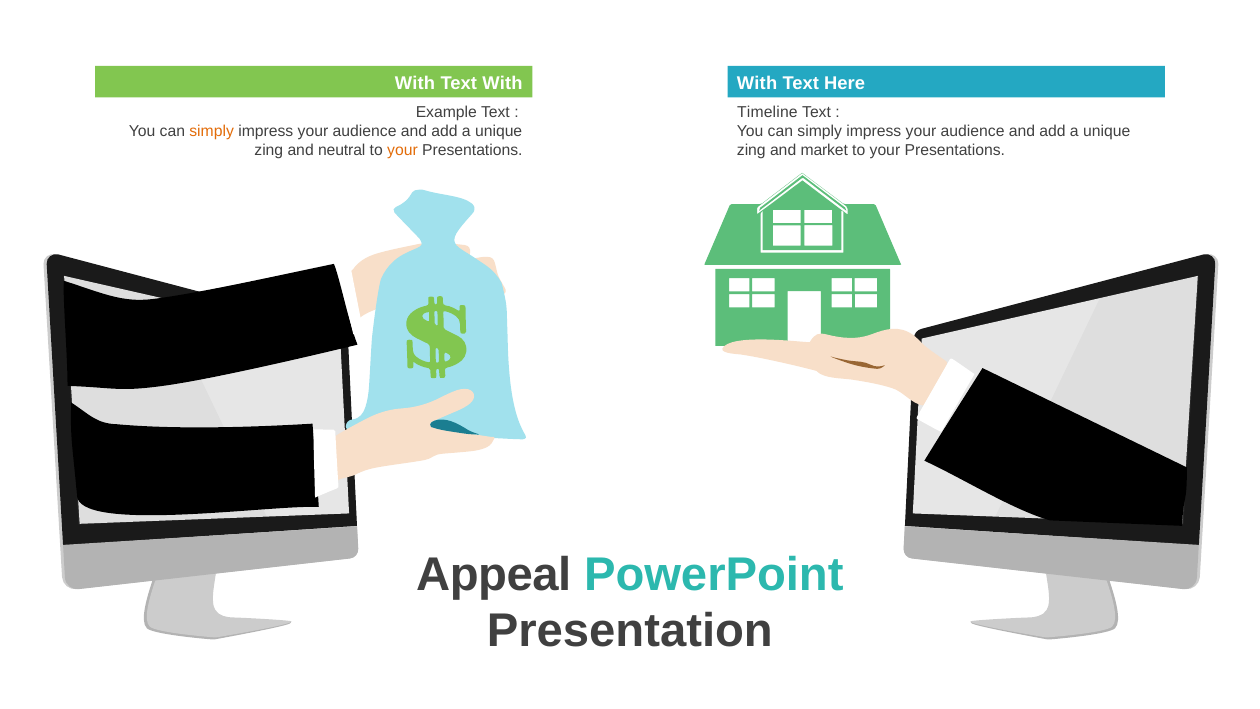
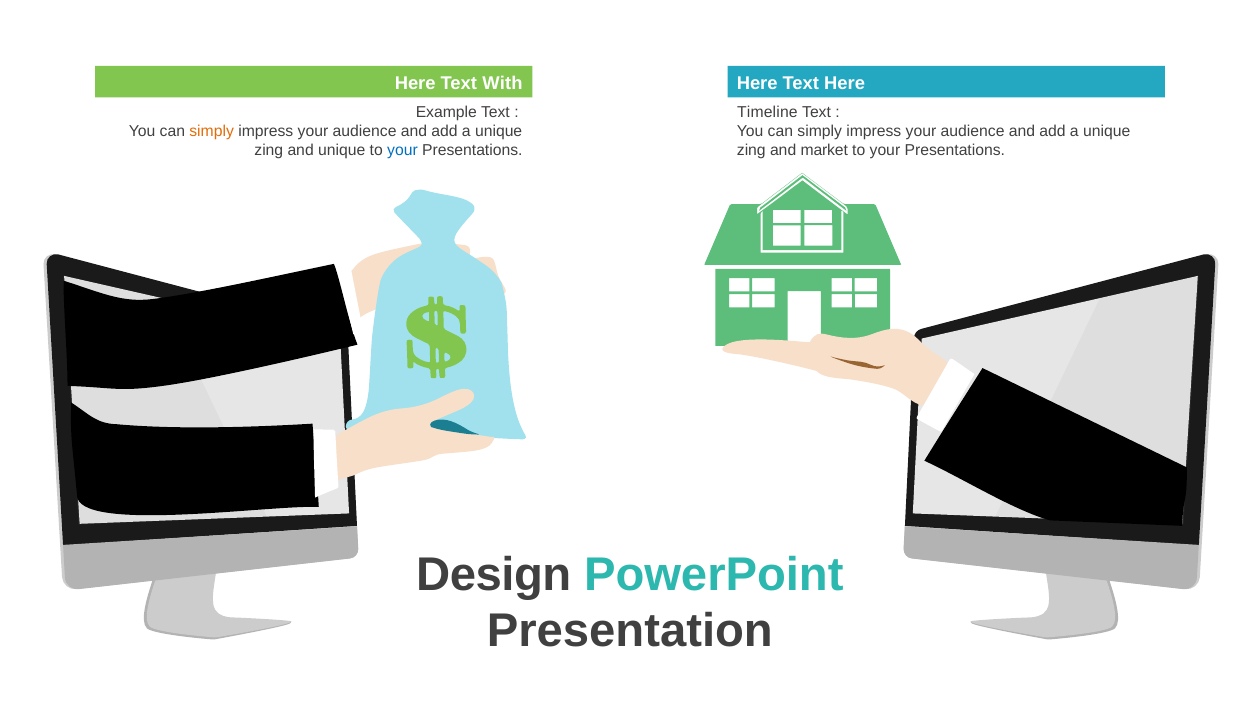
With at (415, 83): With -> Here
With at (757, 83): With -> Here
and neutral: neutral -> unique
your at (402, 150) colour: orange -> blue
Appeal: Appeal -> Design
